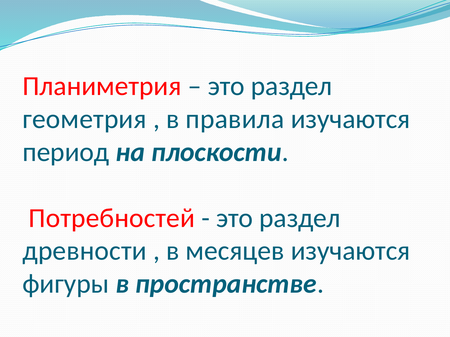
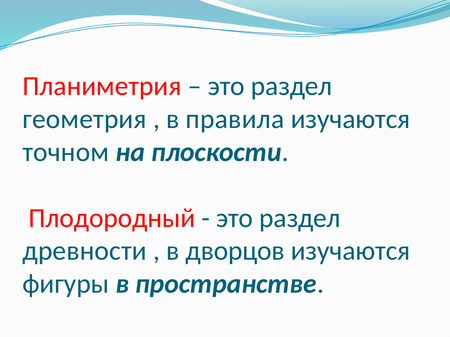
период: период -> точном
Потребностей: Потребностей -> Плодородный
месяцев: месяцев -> дворцов
